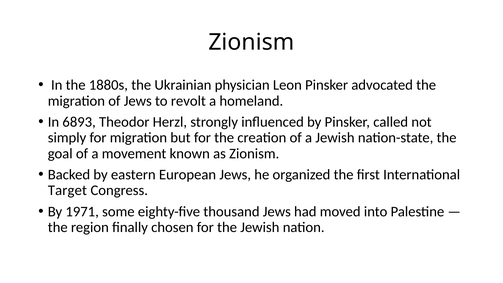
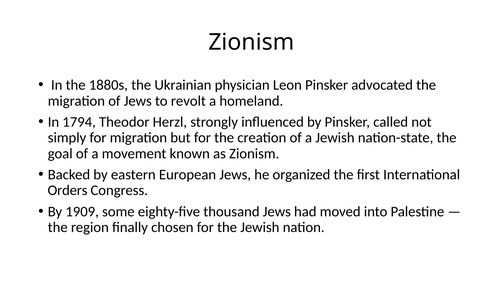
6893: 6893 -> 1794
Target: Target -> Orders
1971: 1971 -> 1909
